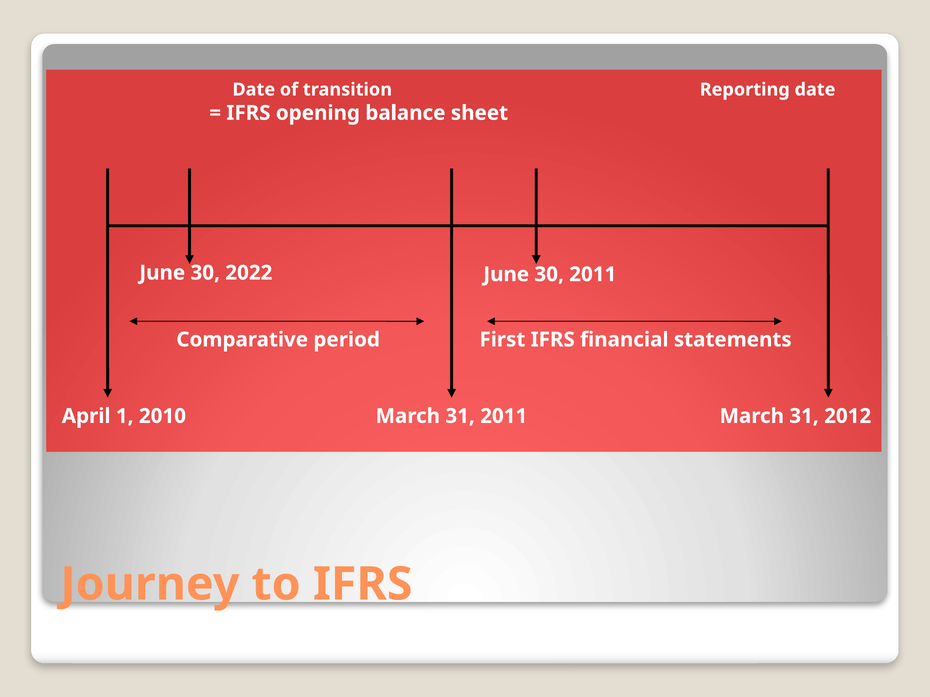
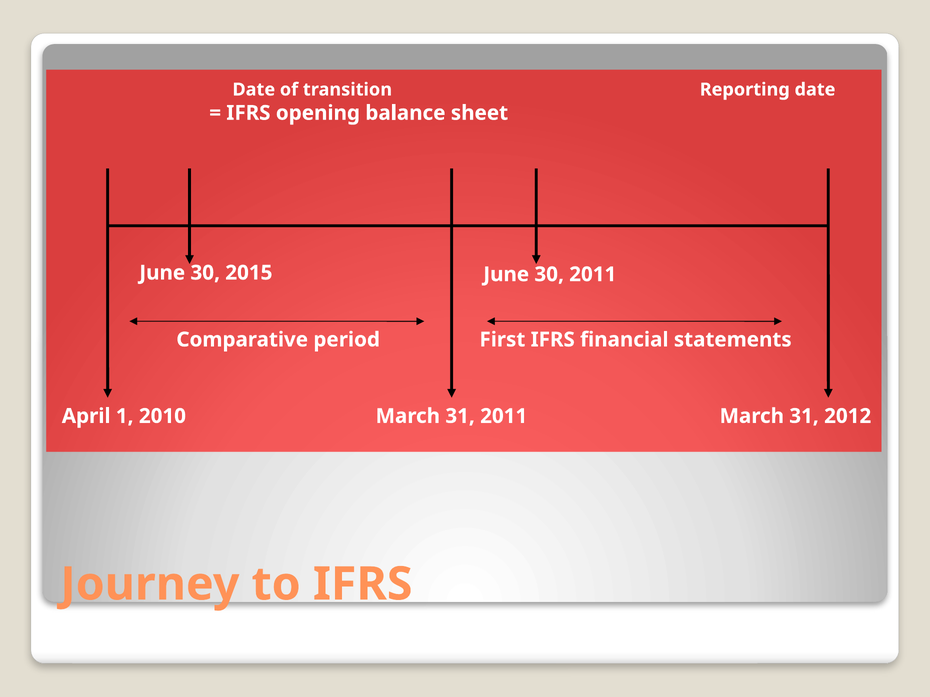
2022: 2022 -> 2015
